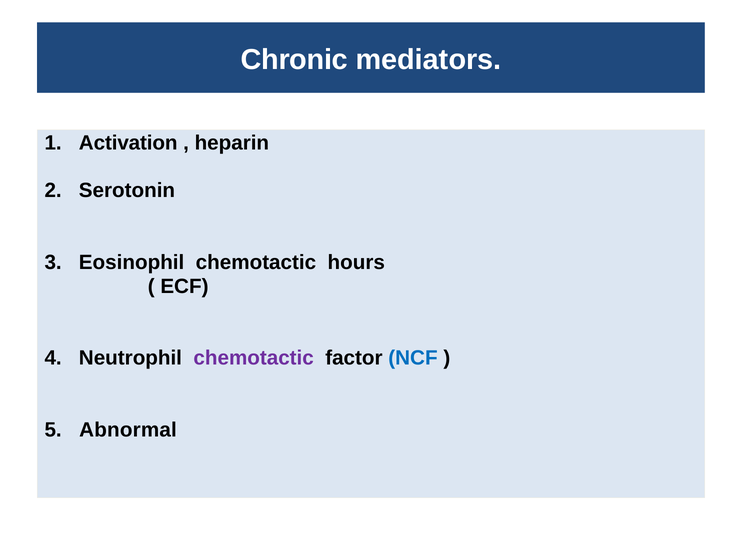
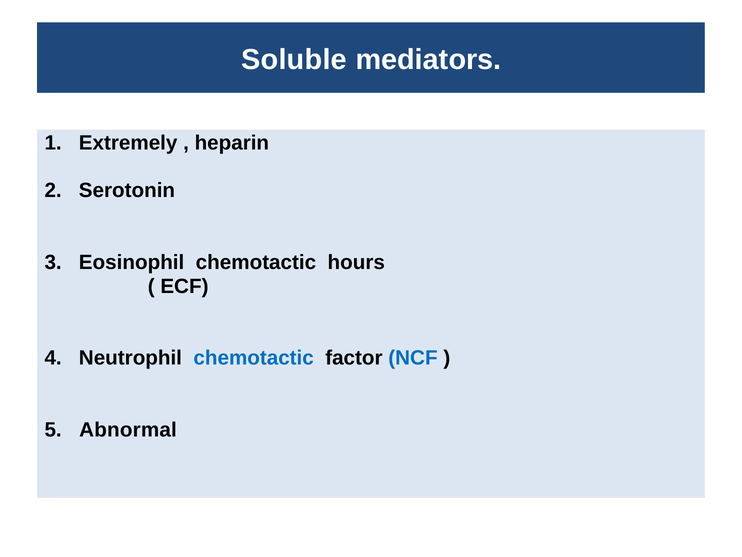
Chronic: Chronic -> Soluble
Activation: Activation -> Extremely
chemotactic at (254, 358) colour: purple -> blue
